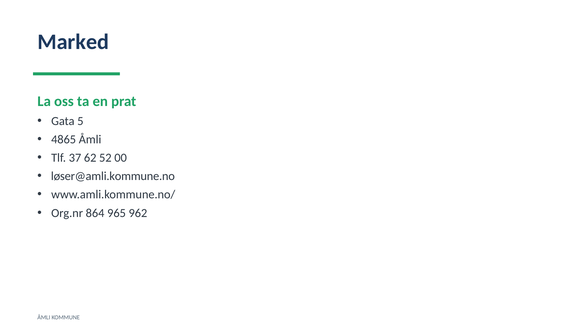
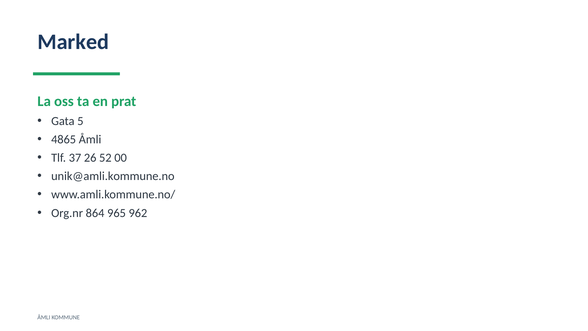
62: 62 -> 26
løser@amli.kommune.no: løser@amli.kommune.no -> unik@amli.kommune.no
